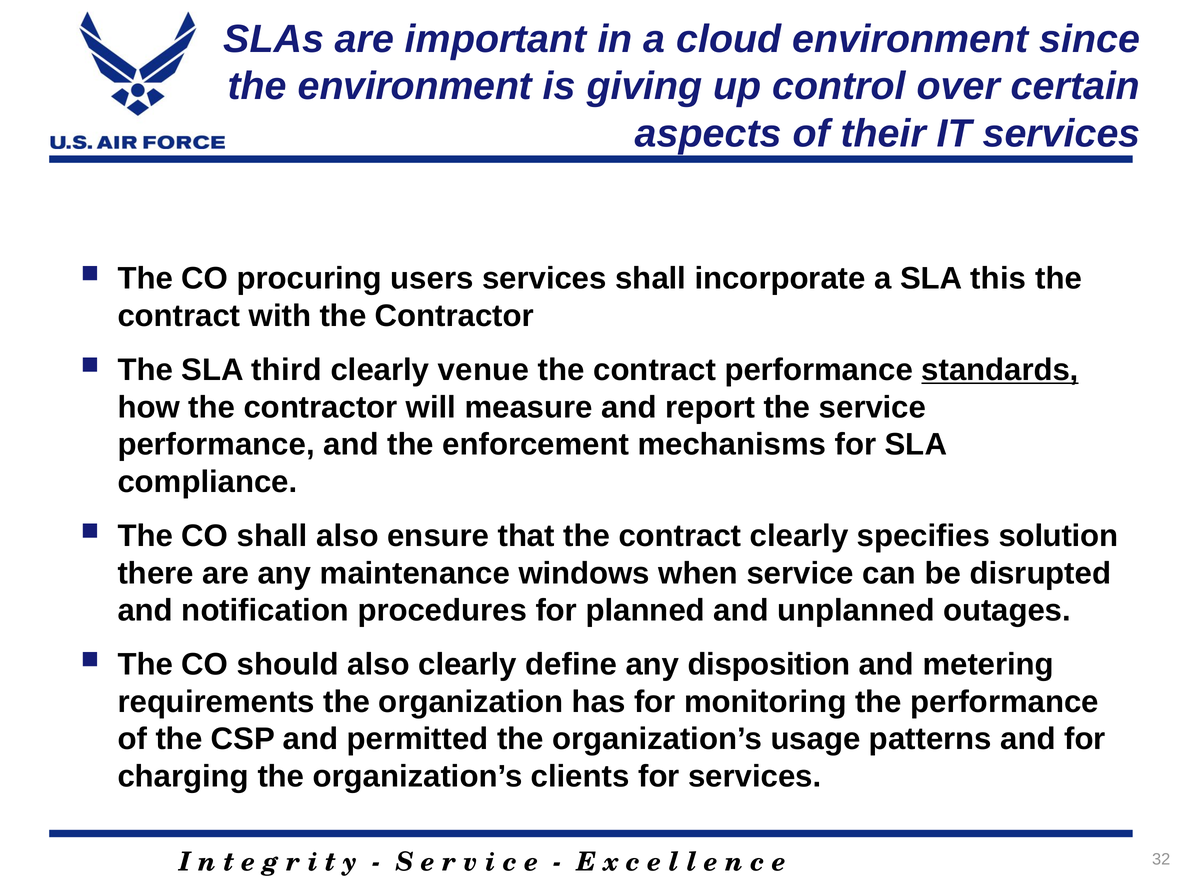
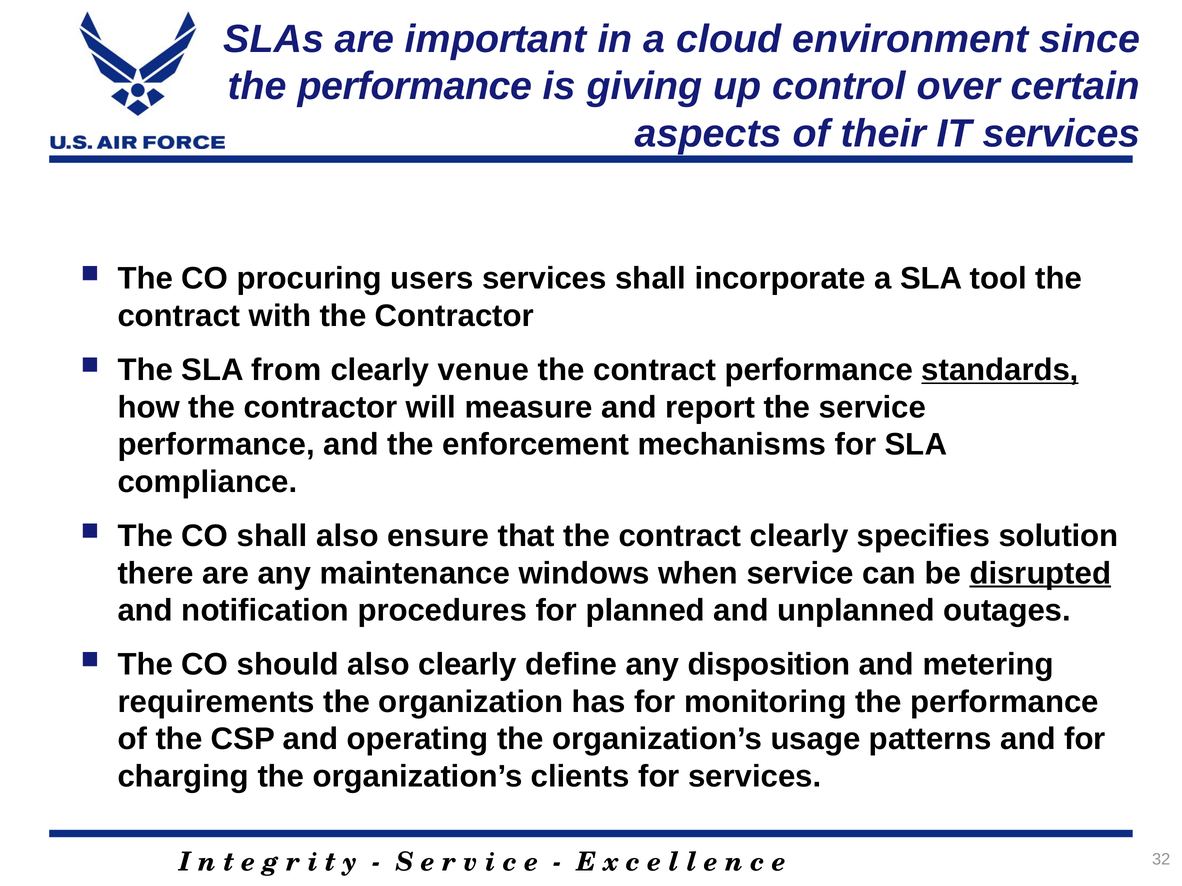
environment at (415, 86): environment -> performance
this: this -> tool
third: third -> from
disrupted underline: none -> present
permitted: permitted -> operating
